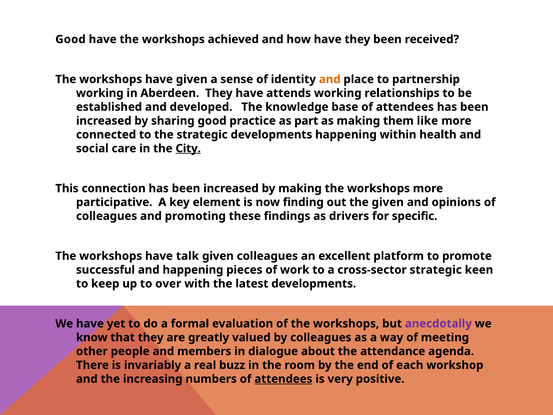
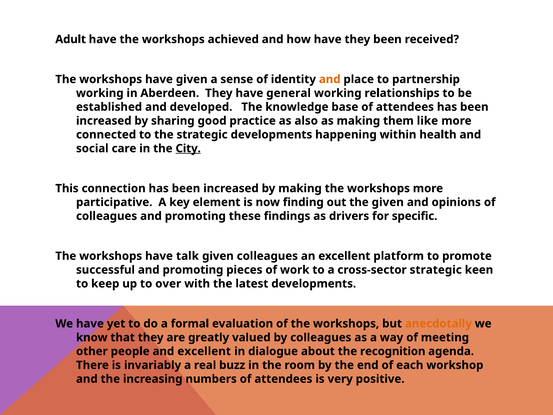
Good at (70, 39): Good -> Adult
attends: attends -> general
part: part -> also
successful and happening: happening -> promoting
anecdotally colour: purple -> orange
and members: members -> excellent
attendance: attendance -> recognition
attendees at (283, 379) underline: present -> none
